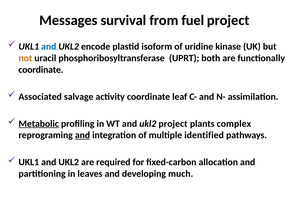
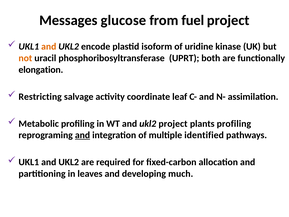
survival: survival -> glucose
and at (49, 46) colour: blue -> orange
coordinate at (41, 70): coordinate -> elongation
Associated: Associated -> Restricting
Metabolic underline: present -> none
plants complex: complex -> profiling
